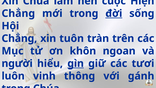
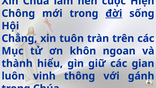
Chẳng at (18, 13): Chẳng -> Chông
người: người -> thành
gìn underline: present -> none
tươi: tươi -> gian
